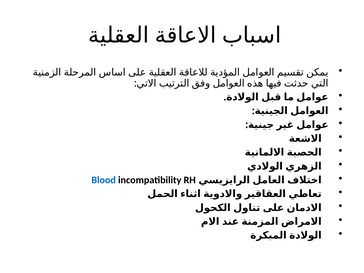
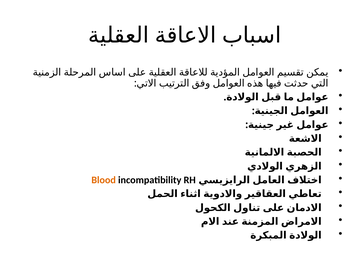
Blood colour: blue -> orange
